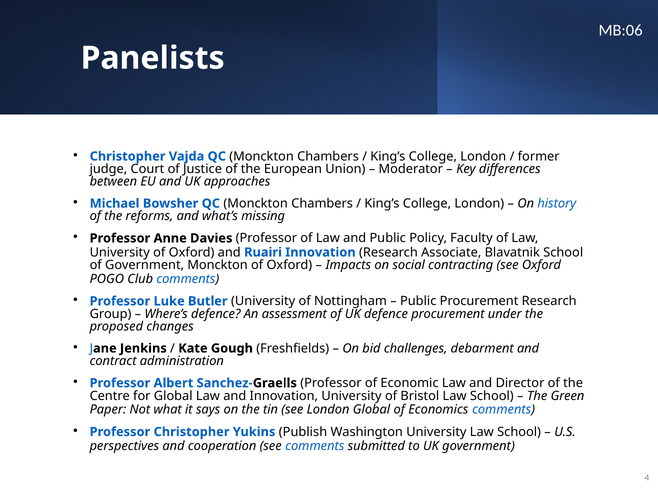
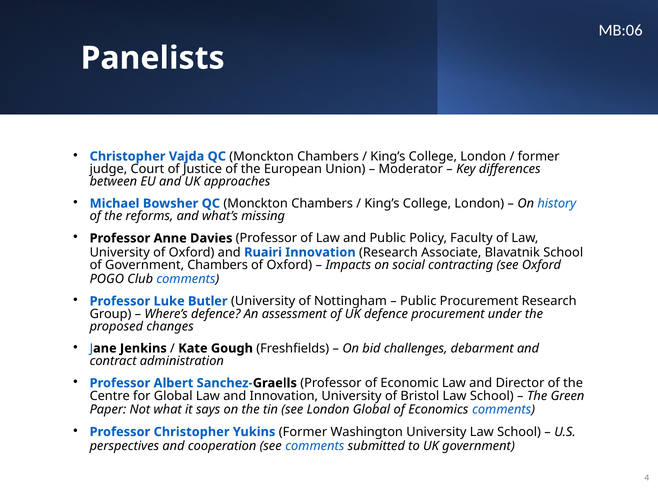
Government Monckton: Monckton -> Chambers
Yukins Publish: Publish -> Former
